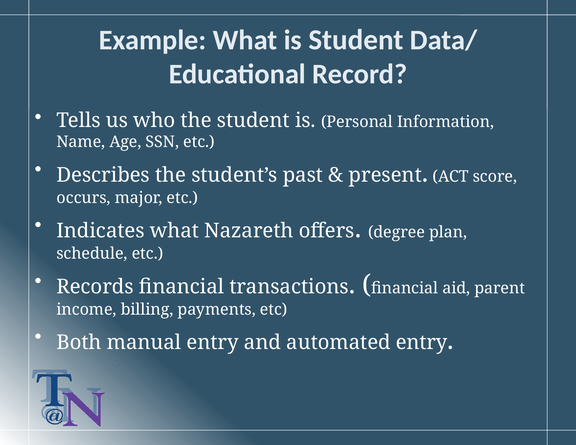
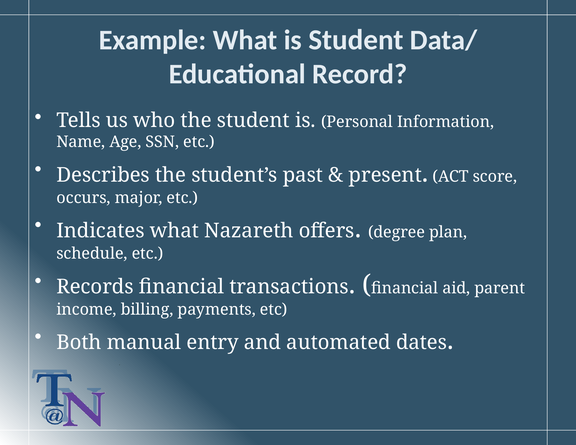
automated entry: entry -> dates
